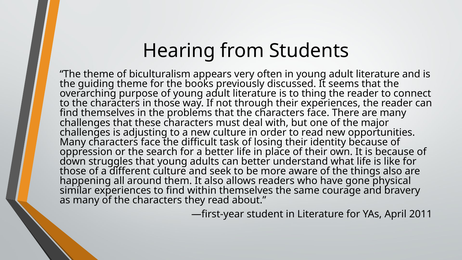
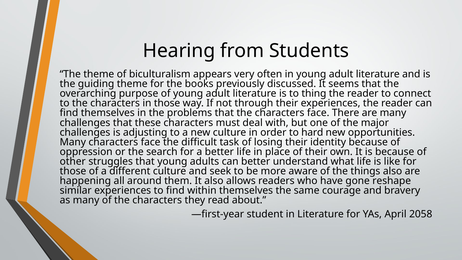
to read: read -> hard
down: down -> other
physical: physical -> reshape
2011: 2011 -> 2058
